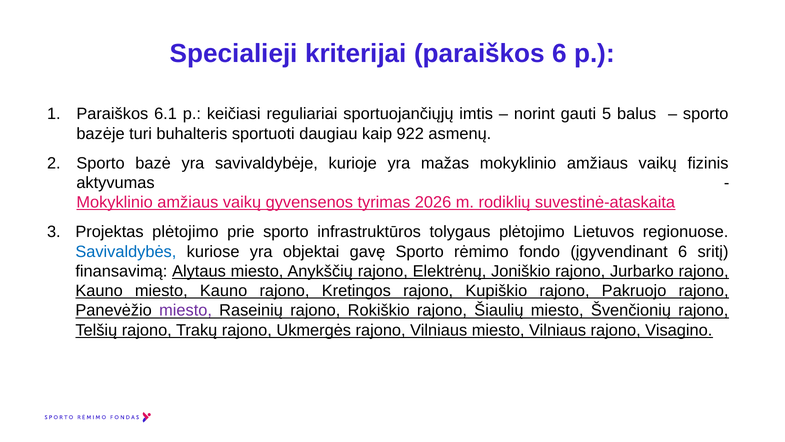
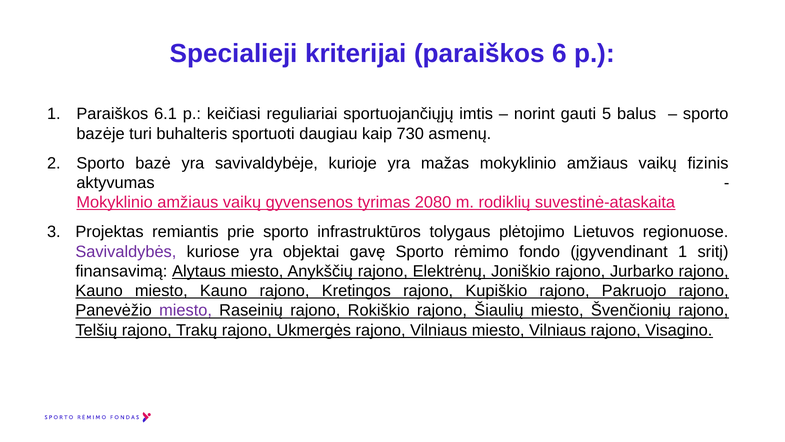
922: 922 -> 730
2026: 2026 -> 2080
Projektas plėtojimo: plėtojimo -> remiantis
Savivaldybės colour: blue -> purple
įgyvendinant 6: 6 -> 1
